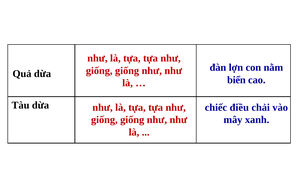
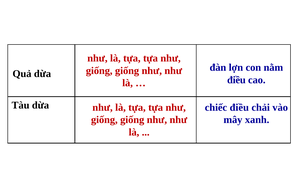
biển at (236, 80): biển -> điều
